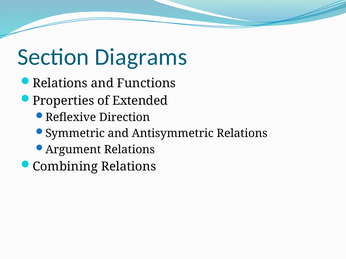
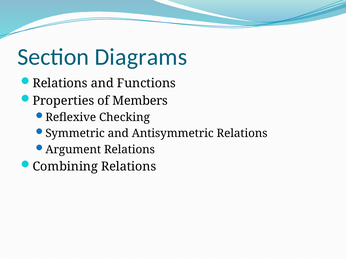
Extended: Extended -> Members
Direction: Direction -> Checking
